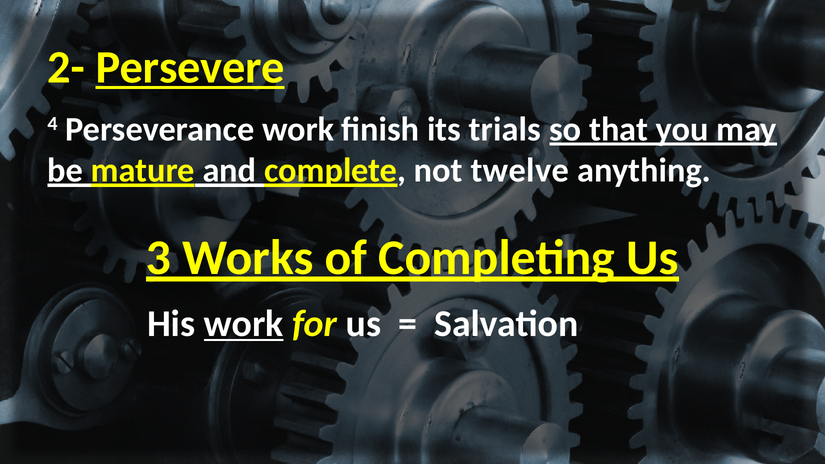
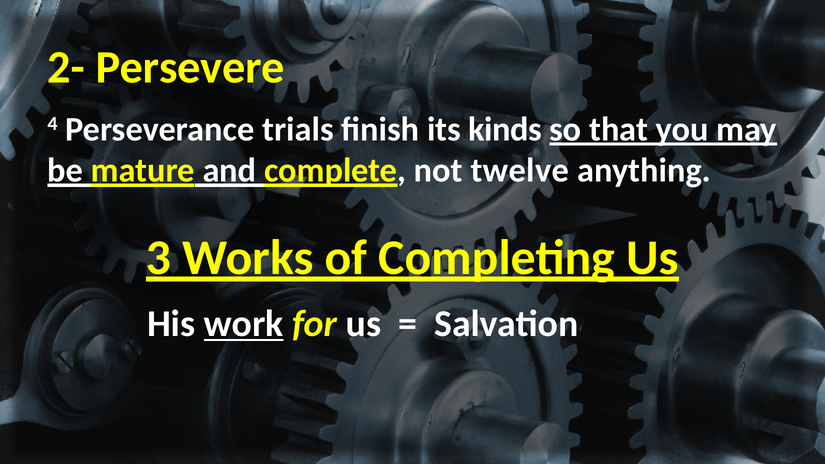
Persevere underline: present -> none
Perseverance work: work -> trials
trials: trials -> kinds
